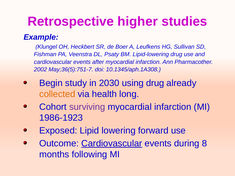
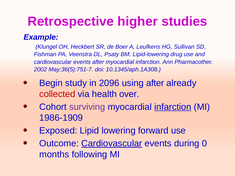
2030: 2030 -> 2096
using drug: drug -> after
collected colour: orange -> red
long: long -> over
infarction at (173, 107) underline: none -> present
1986-1923: 1986-1923 -> 1986-1909
8: 8 -> 0
